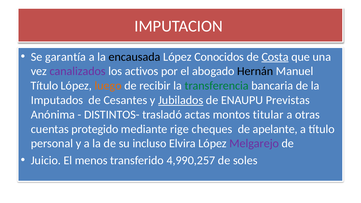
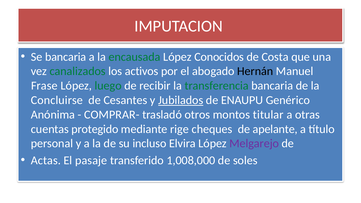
Se garantía: garantía -> bancaria
encausada colour: black -> green
Costa underline: present -> none
canalizados colour: purple -> green
Título at (44, 86): Título -> Frase
luego colour: orange -> green
Imputados: Imputados -> Concluirse
Previstas: Previstas -> Genérico
DISTINTOS-: DISTINTOS- -> COMPRAR-
actas: actas -> otros
Juicio: Juicio -> Actas
menos: menos -> pasaje
4,990,257: 4,990,257 -> 1,008,000
